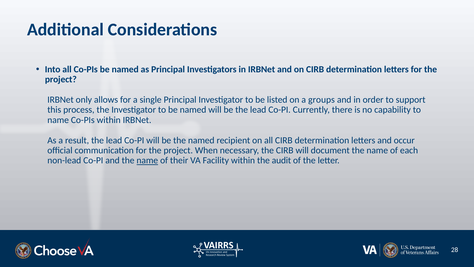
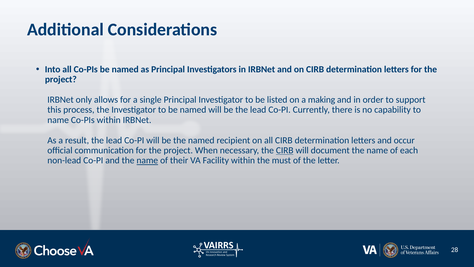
groups: groups -> making
CIRB at (285, 150) underline: none -> present
audit: audit -> must
